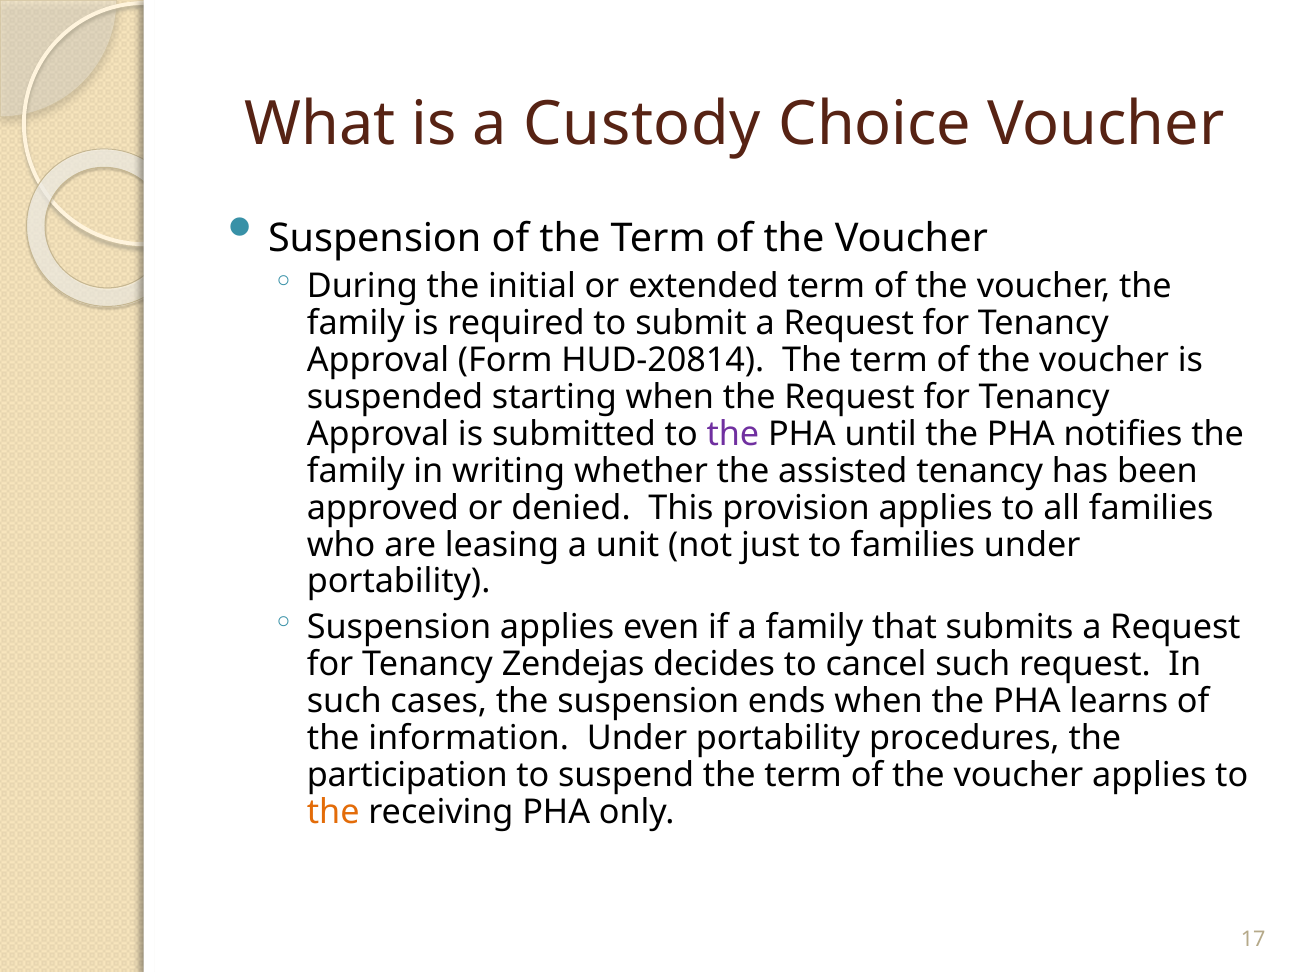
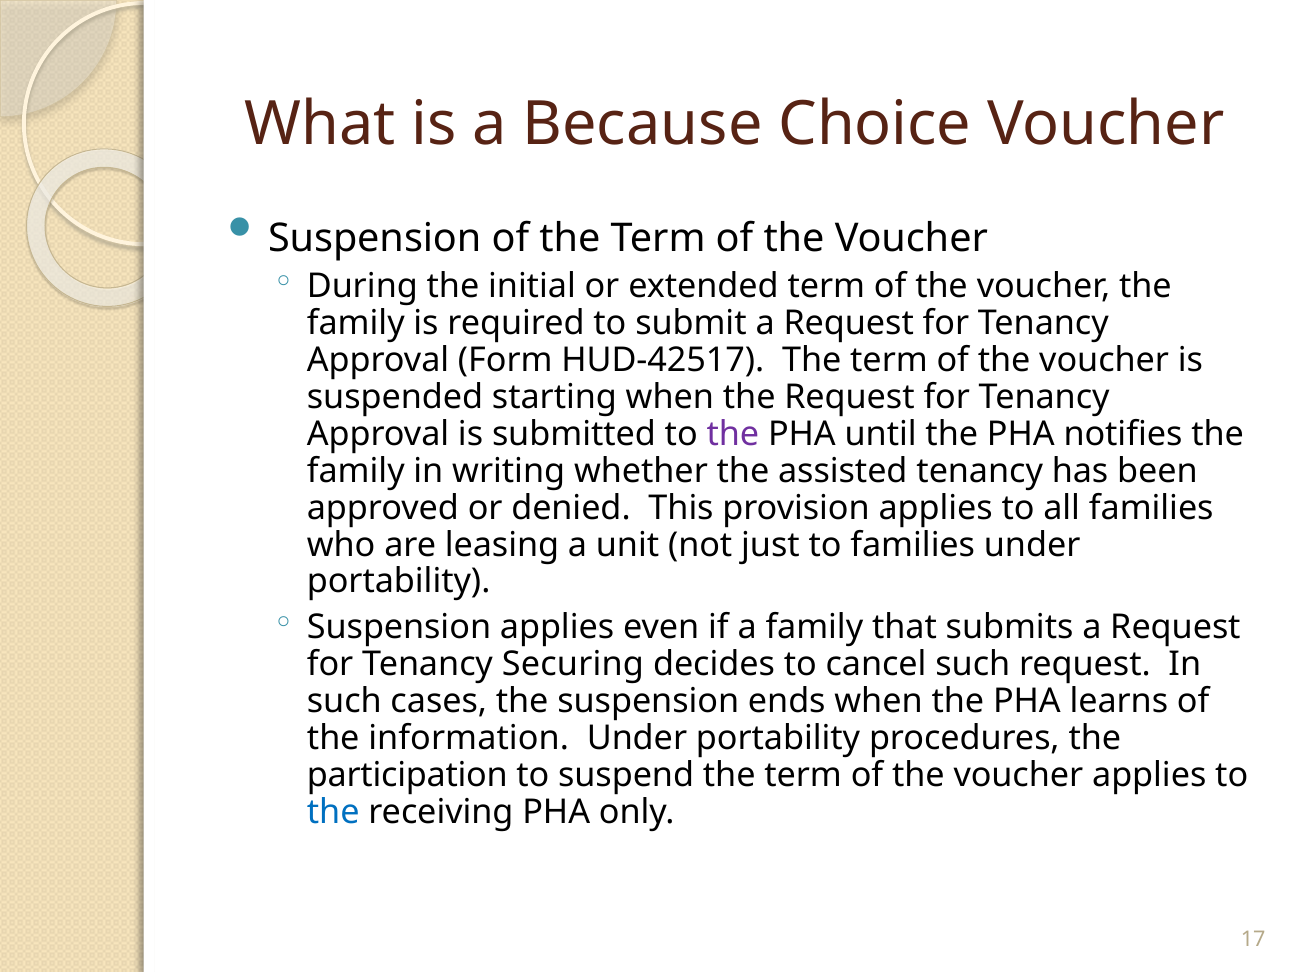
Custody: Custody -> Because
HUD-20814: HUD-20814 -> HUD-42517
Zendejas: Zendejas -> Securing
the at (333, 812) colour: orange -> blue
